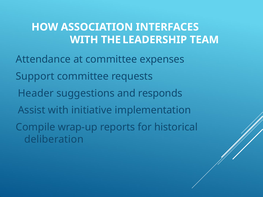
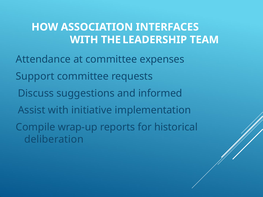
Header: Header -> Discuss
responds: responds -> informed
